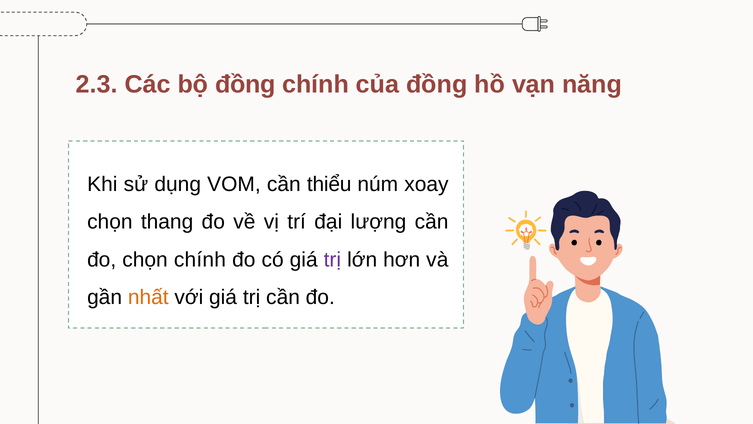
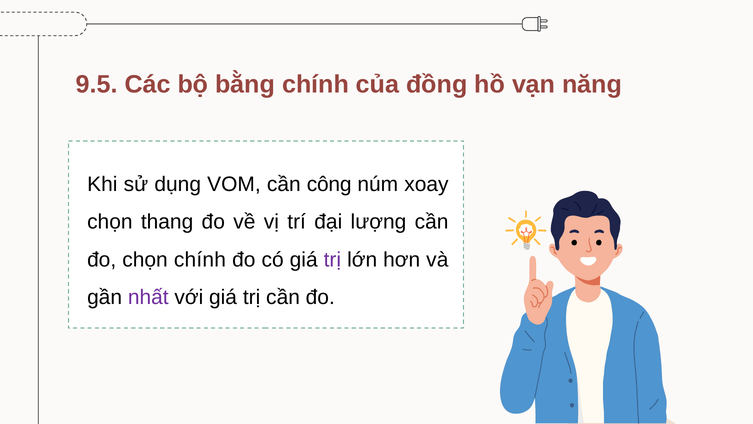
2.3: 2.3 -> 9.5
bộ đồng: đồng -> bằng
thiểu: thiểu -> công
nhất colour: orange -> purple
